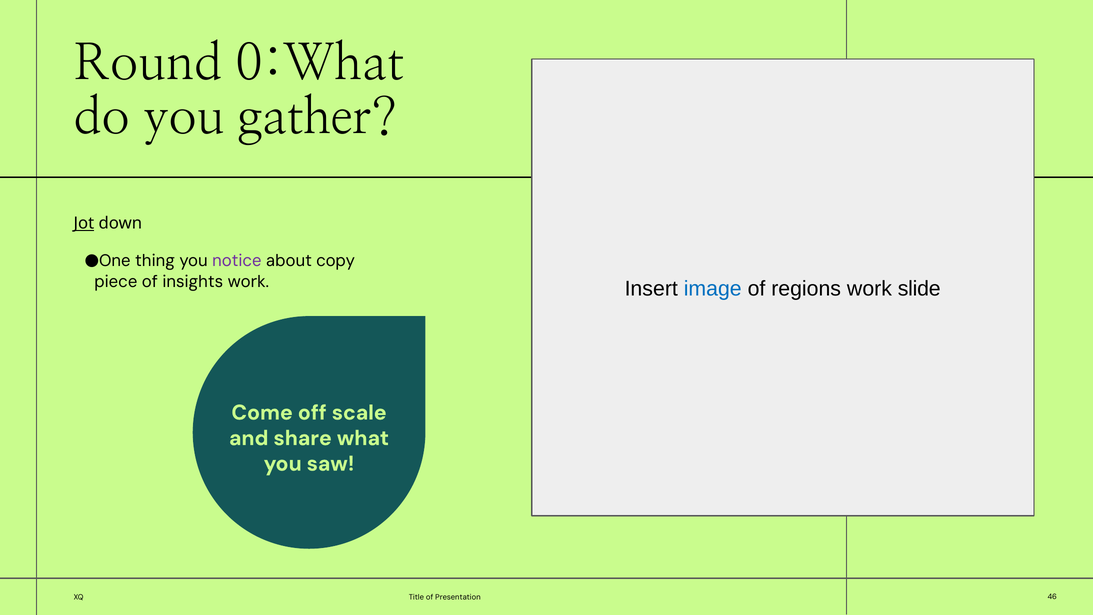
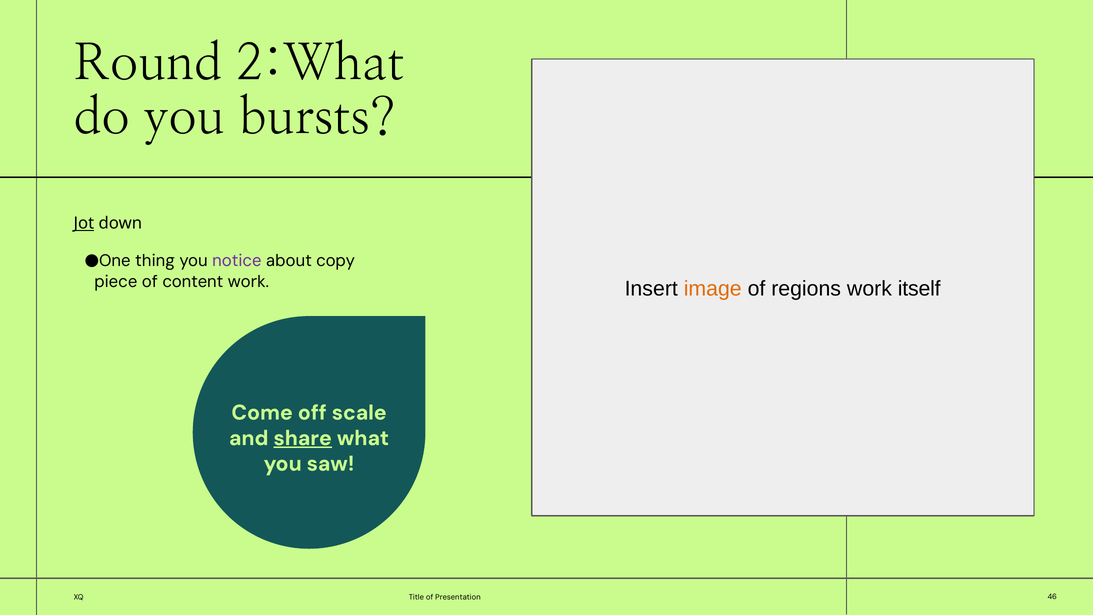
0:What: 0:What -> 2:What
gather: gather -> bursts
insights: insights -> content
image colour: blue -> orange
slide: slide -> itself
share underline: none -> present
